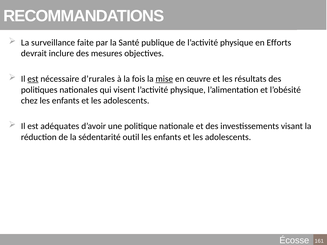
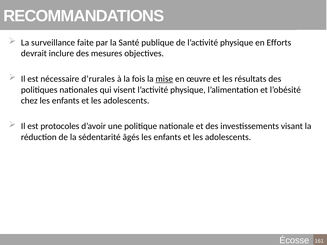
est at (33, 79) underline: present -> none
adéquates: adéquates -> protocoles
outil: outil -> âgés
